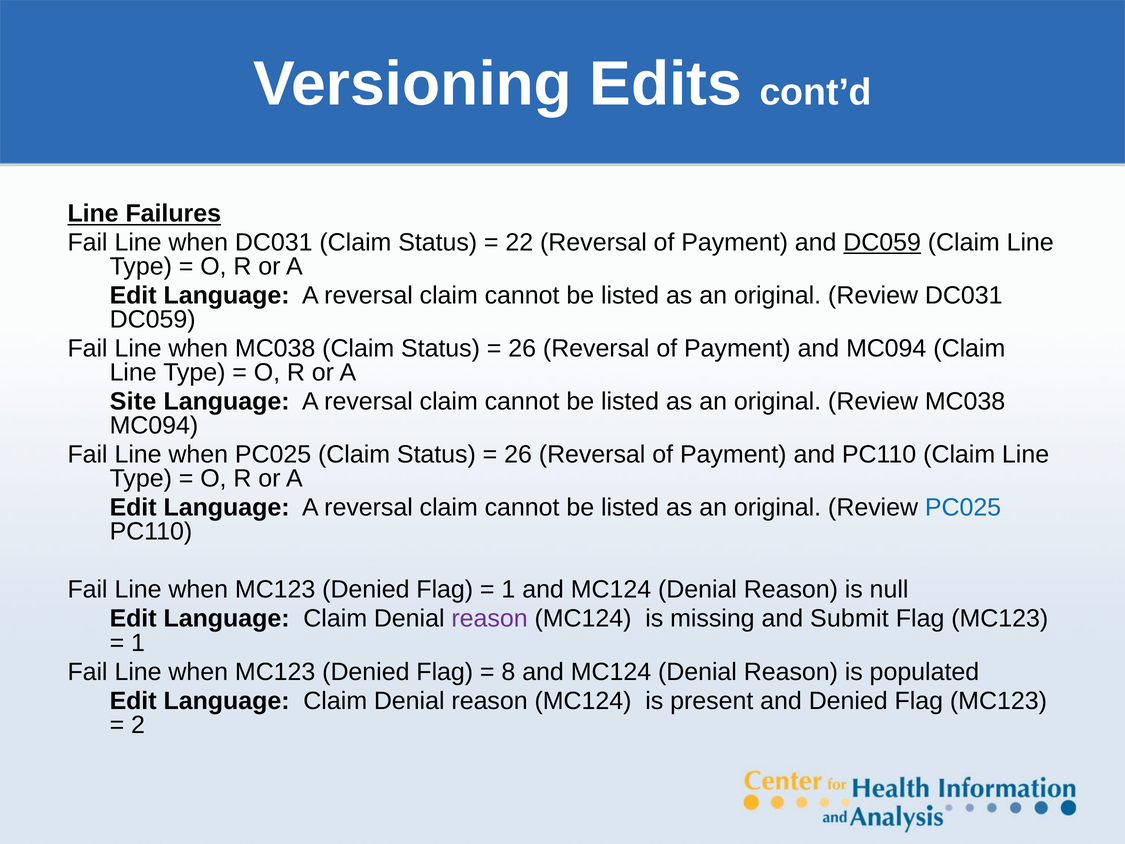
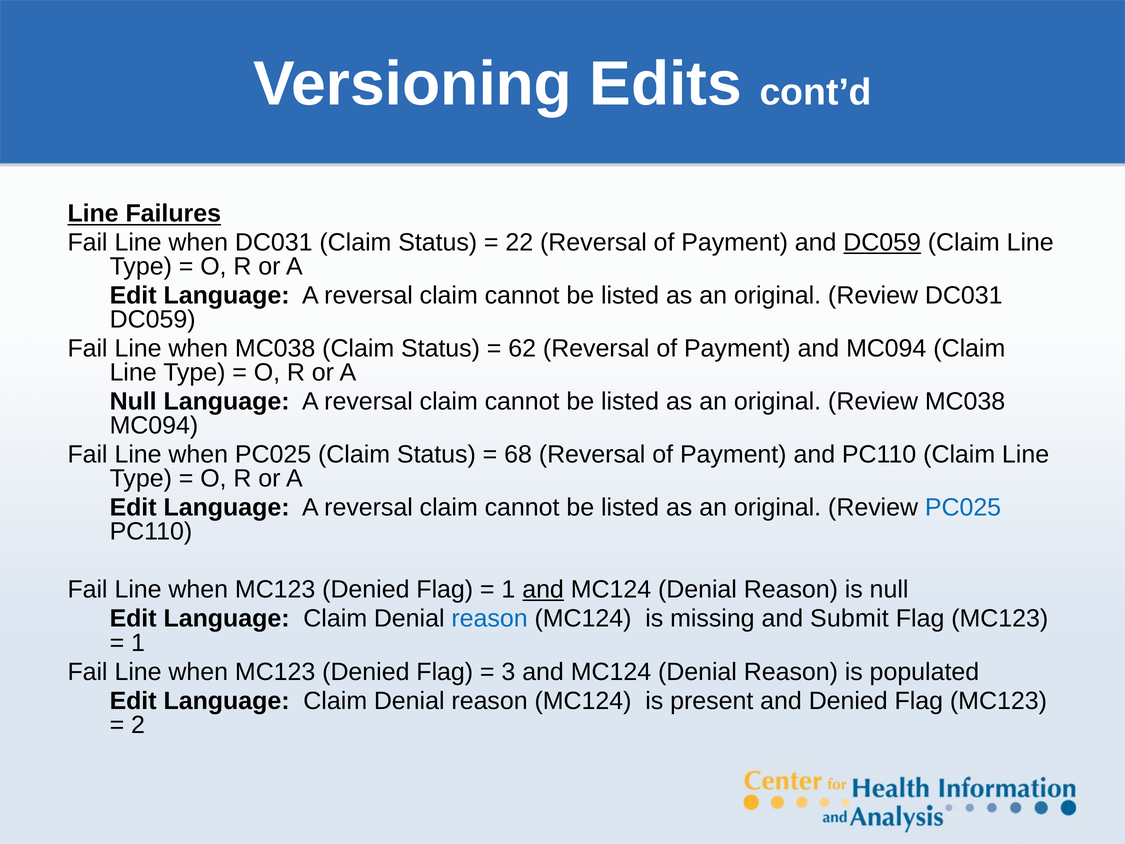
26 at (522, 348): 26 -> 62
Site at (133, 401): Site -> Null
26 at (518, 455): 26 -> 68
and at (543, 590) underline: none -> present
reason at (490, 619) colour: purple -> blue
8: 8 -> 3
